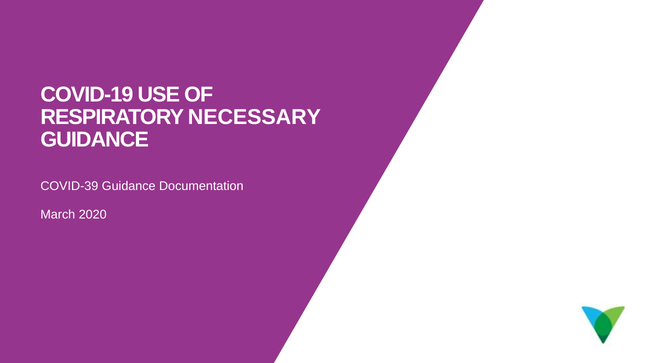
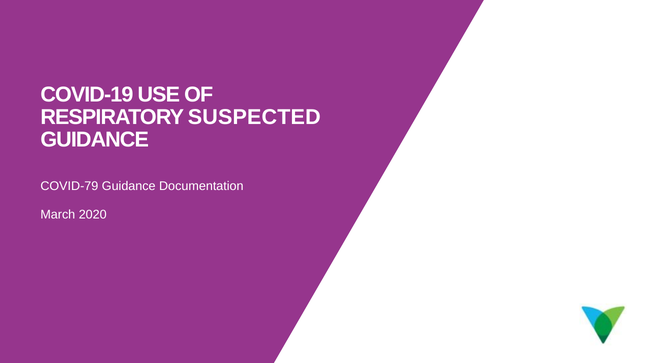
NECESSARY: NECESSARY -> SUSPECTED
COVID-39: COVID-39 -> COVID-79
